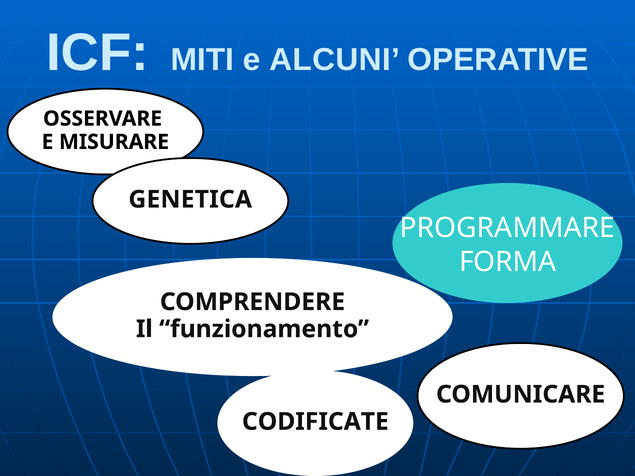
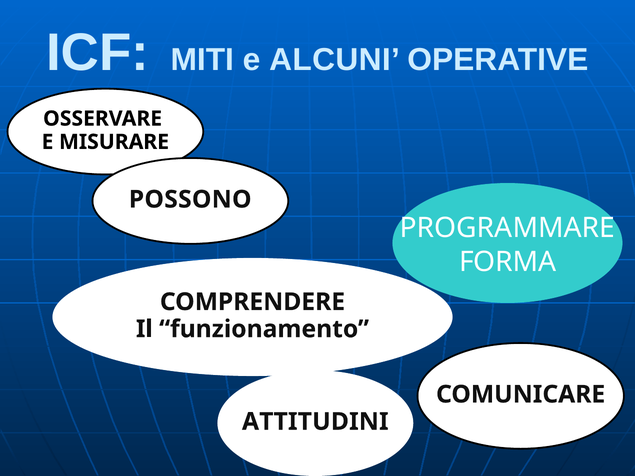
GENETICA: GENETICA -> POSSONO
CODIFICATE: CODIFICATE -> ATTITUDINI
